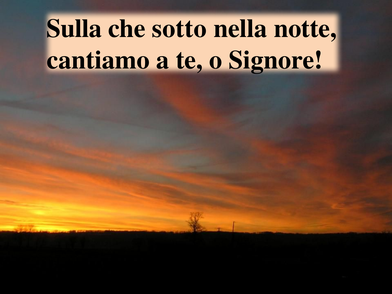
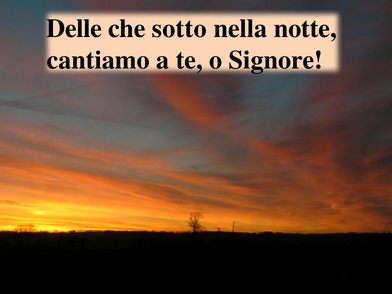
Sulla: Sulla -> Delle
